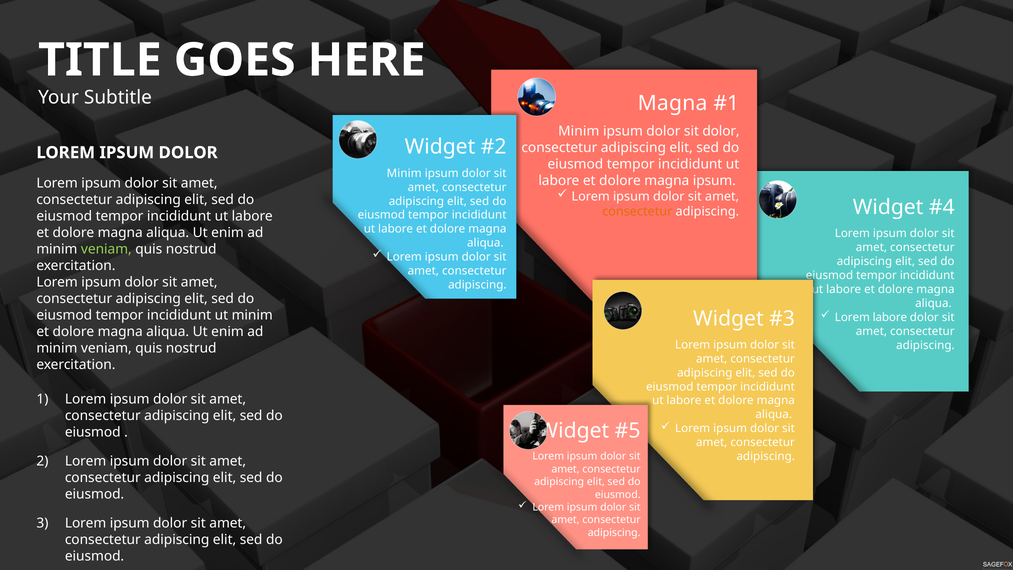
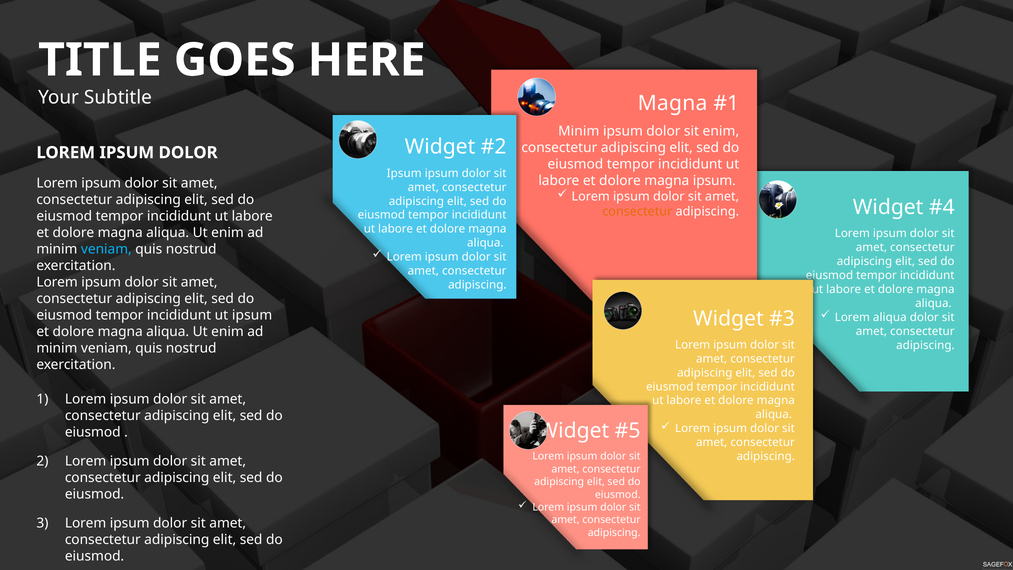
sit dolor: dolor -> enim
Minim at (404, 173): Minim -> Ipsum
veniam at (106, 249) colour: light green -> light blue
Lorem labore: labore -> aliqua
ut minim: minim -> ipsum
